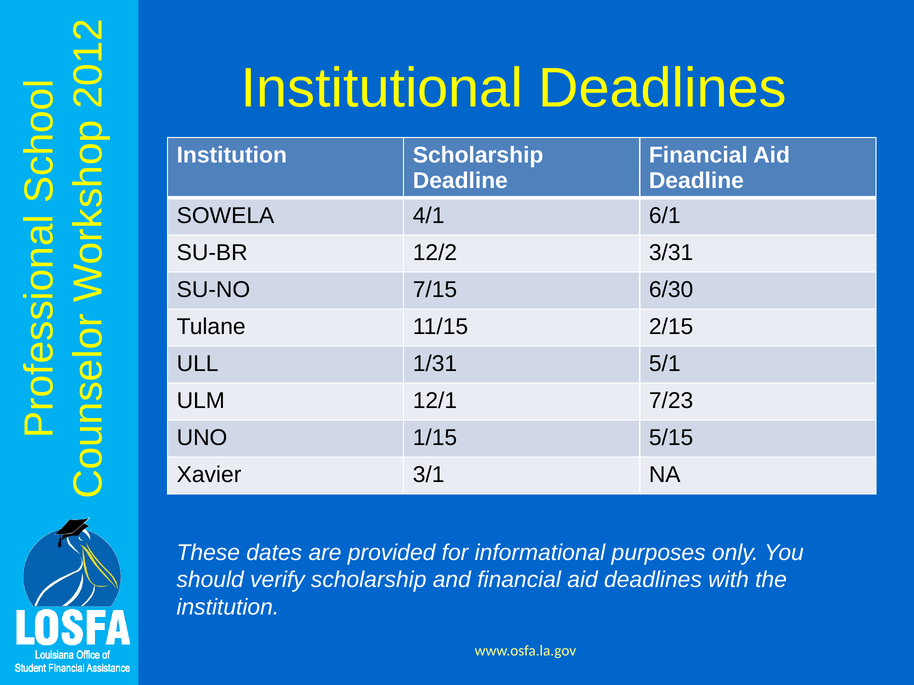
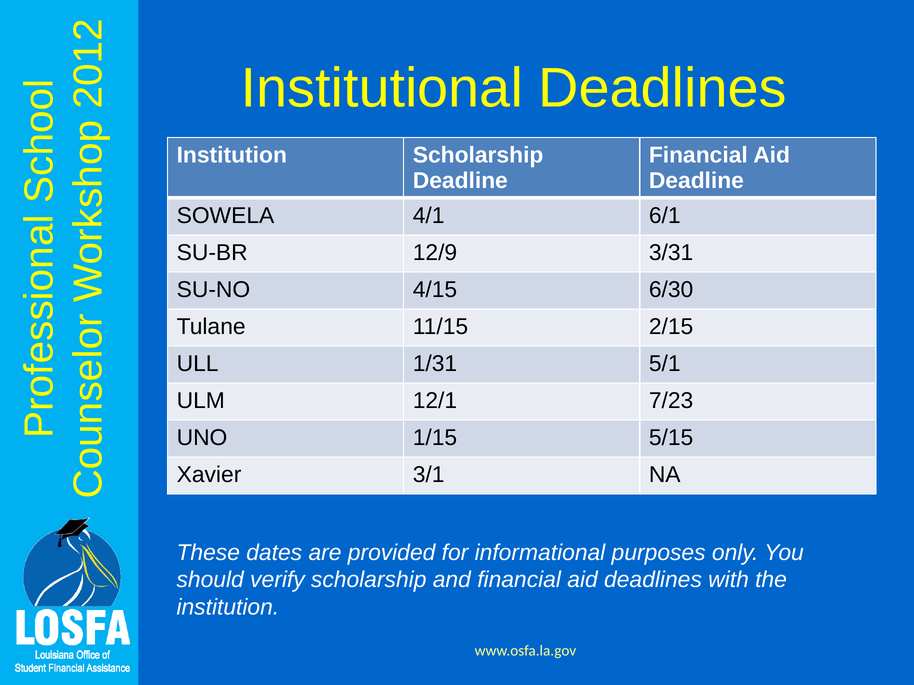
12/2: 12/2 -> 12/9
7/15: 7/15 -> 4/15
